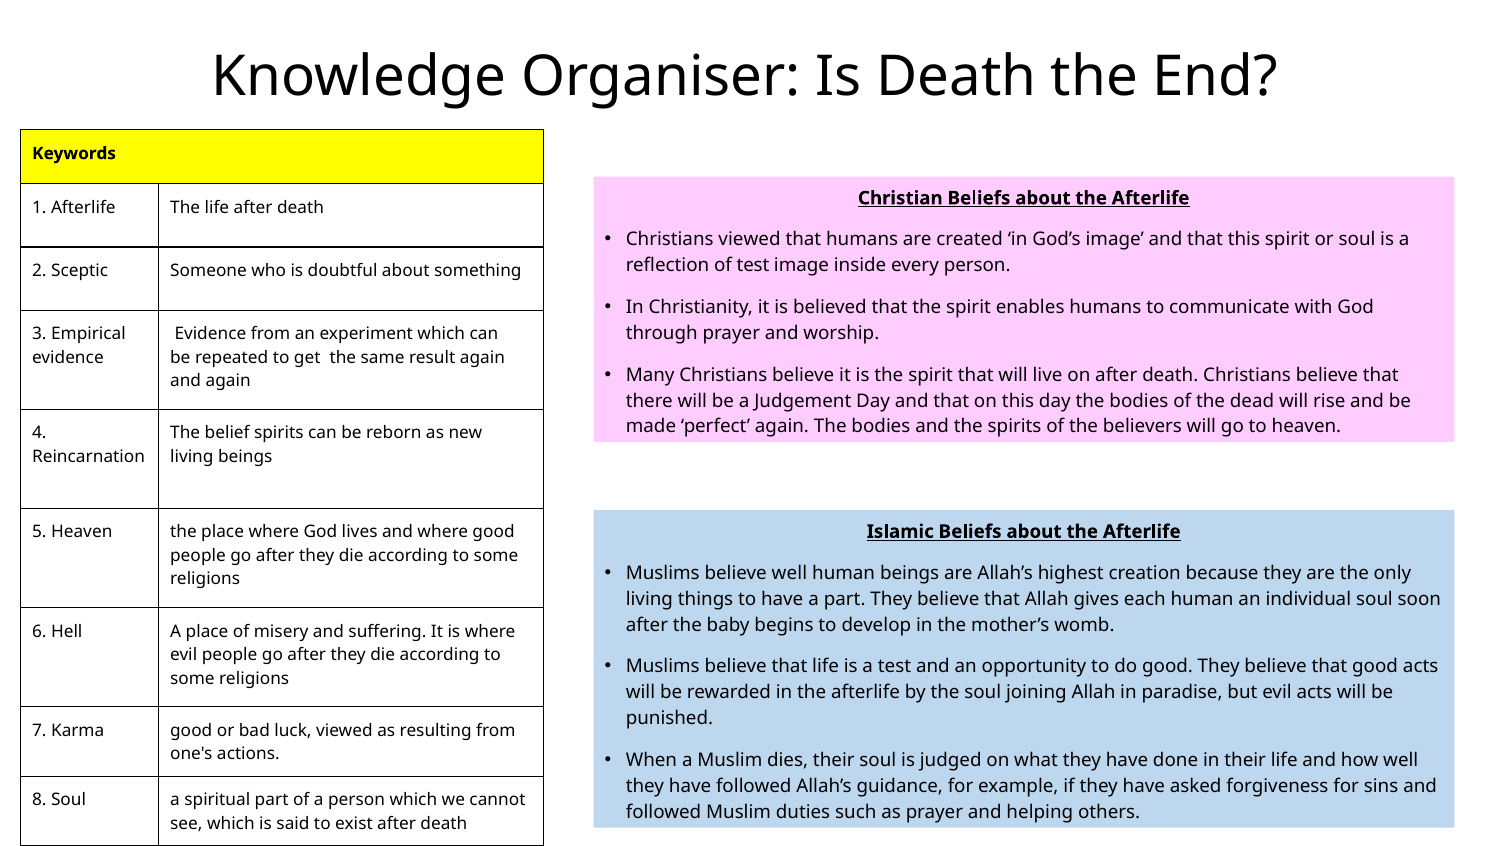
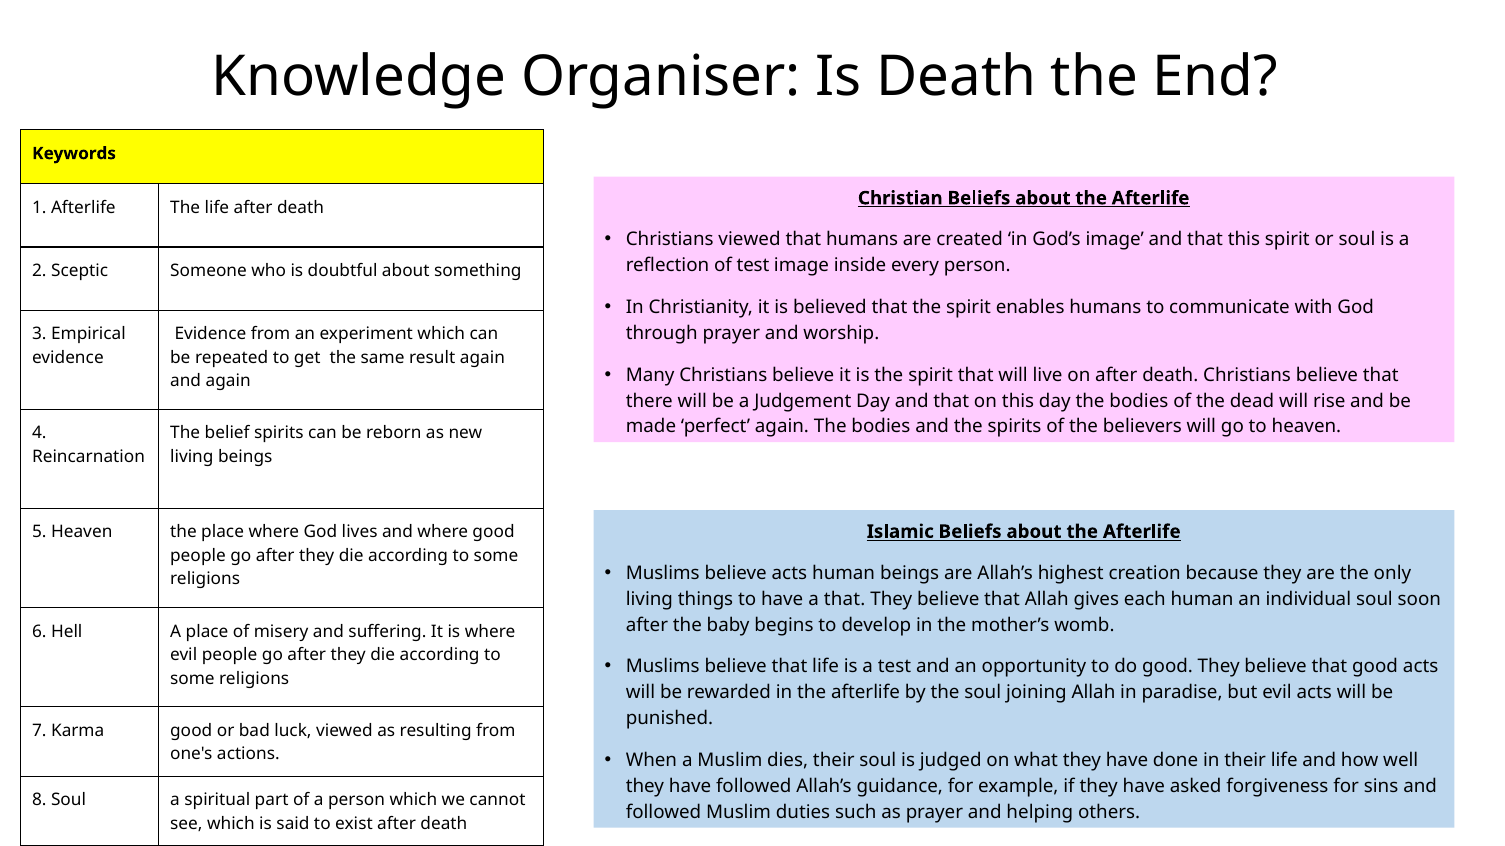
believe well: well -> acts
a part: part -> that
